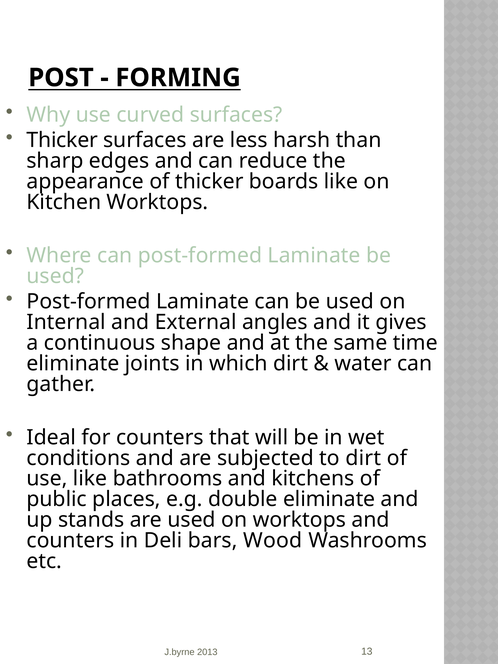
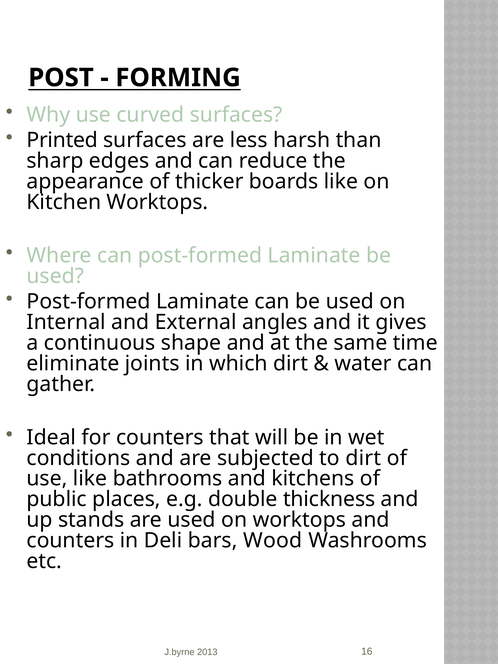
Thicker at (62, 140): Thicker -> Printed
double eliminate: eliminate -> thickness
13: 13 -> 16
